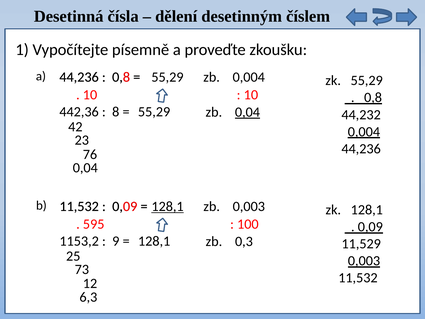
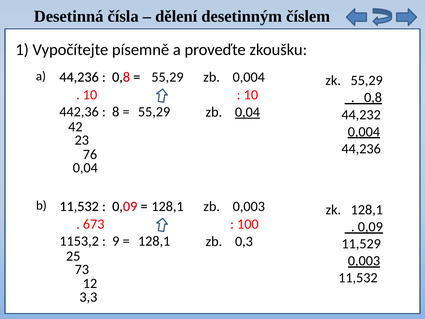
128,1 at (168, 206) underline: present -> none
595: 595 -> 673
6,3: 6,3 -> 3,3
